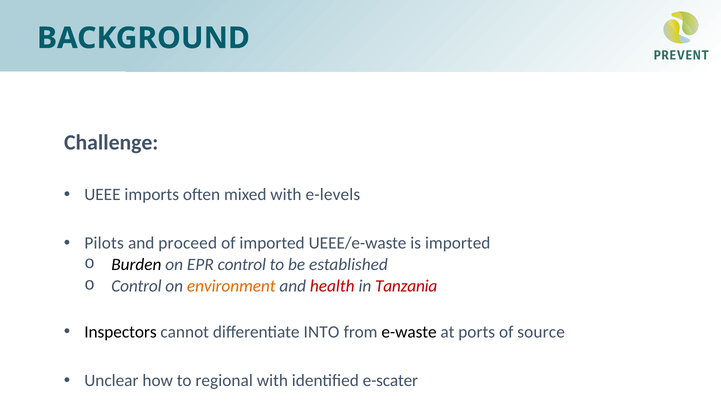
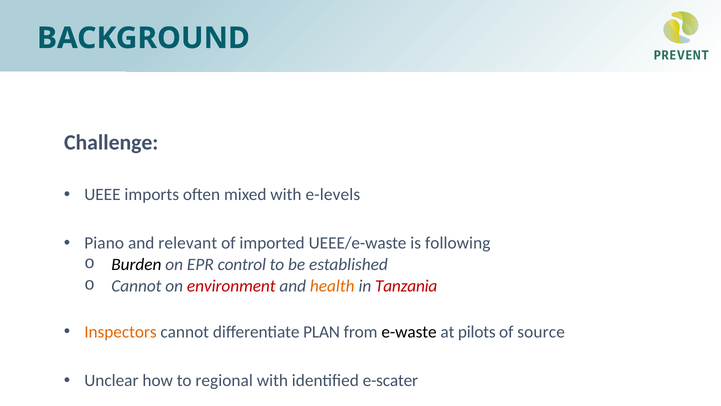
Pilots: Pilots -> Piano
proceed: proceed -> relevant
is imported: imported -> following
Control at (136, 286): Control -> Cannot
environment colour: orange -> red
health colour: red -> orange
Inspectors colour: black -> orange
INTO: INTO -> PLAN
ports: ports -> pilots
